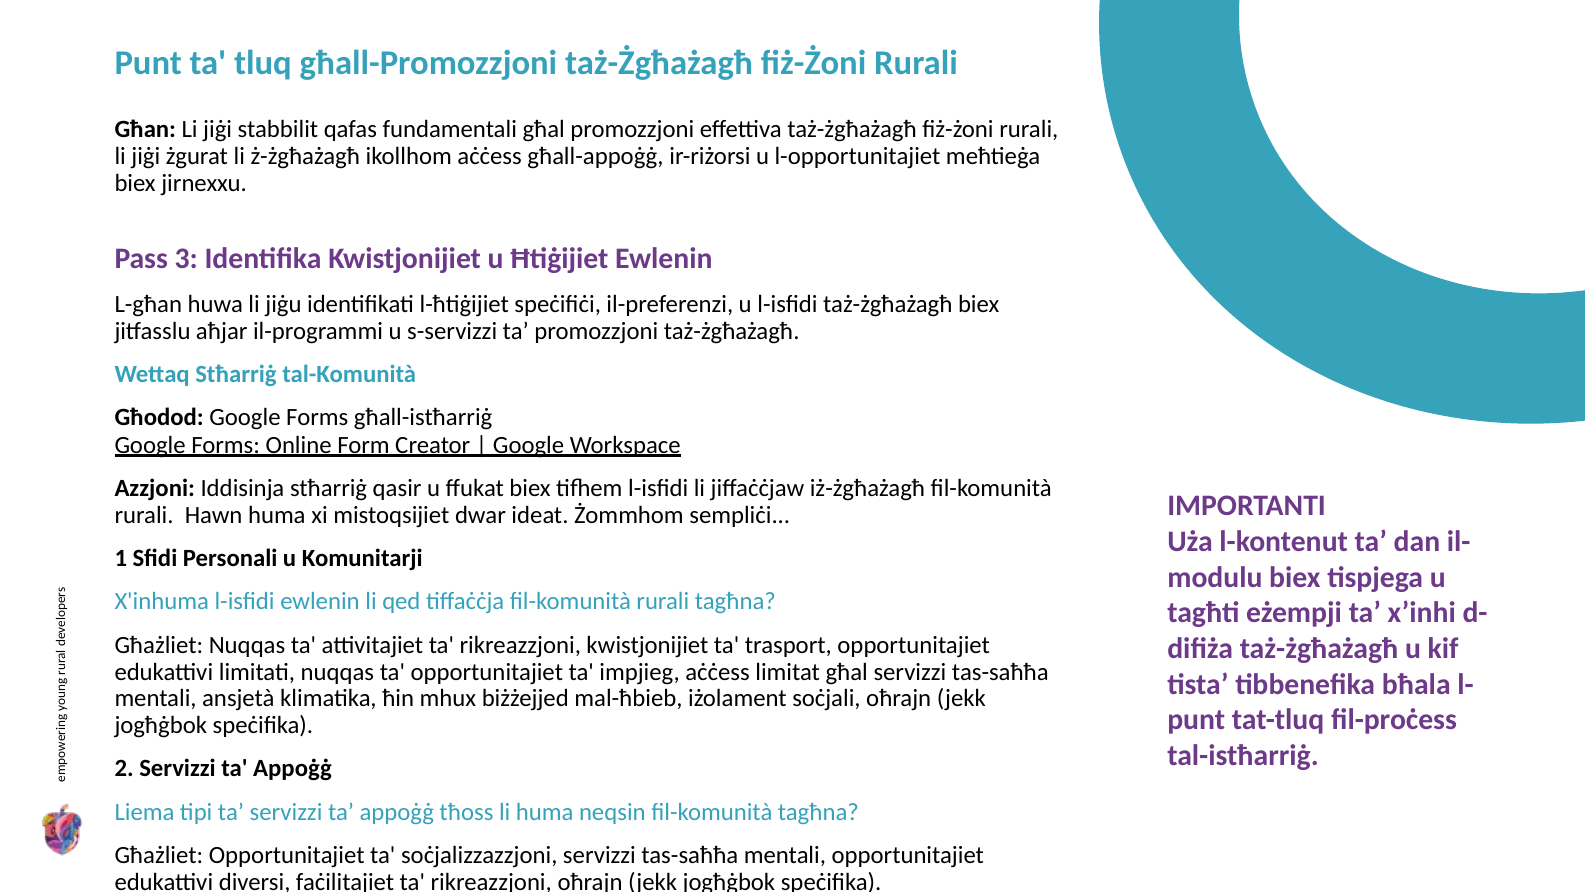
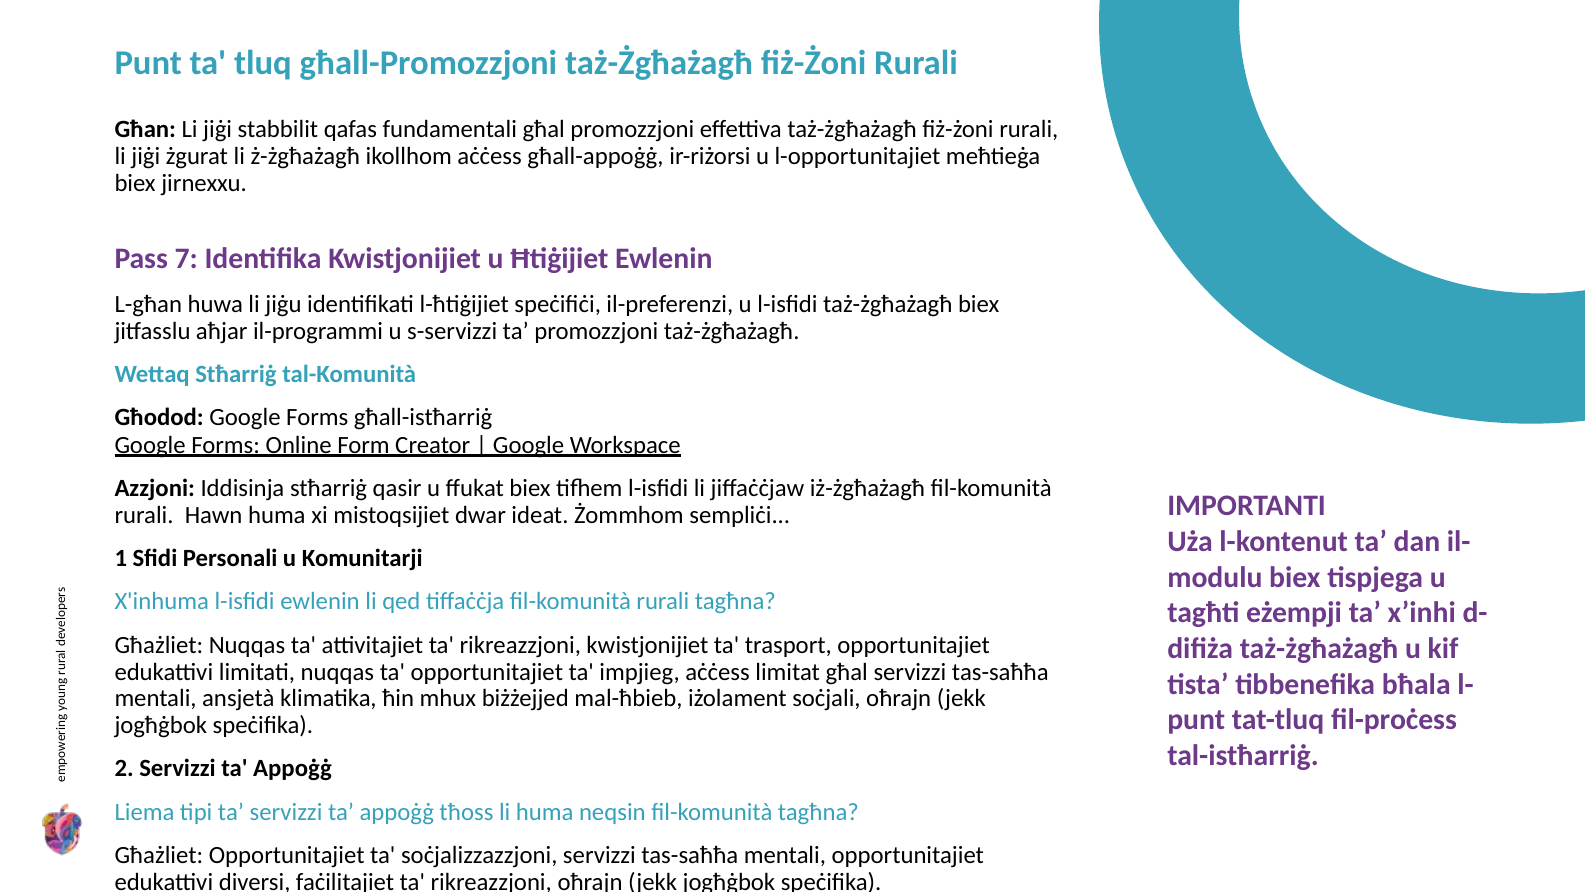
3: 3 -> 7
